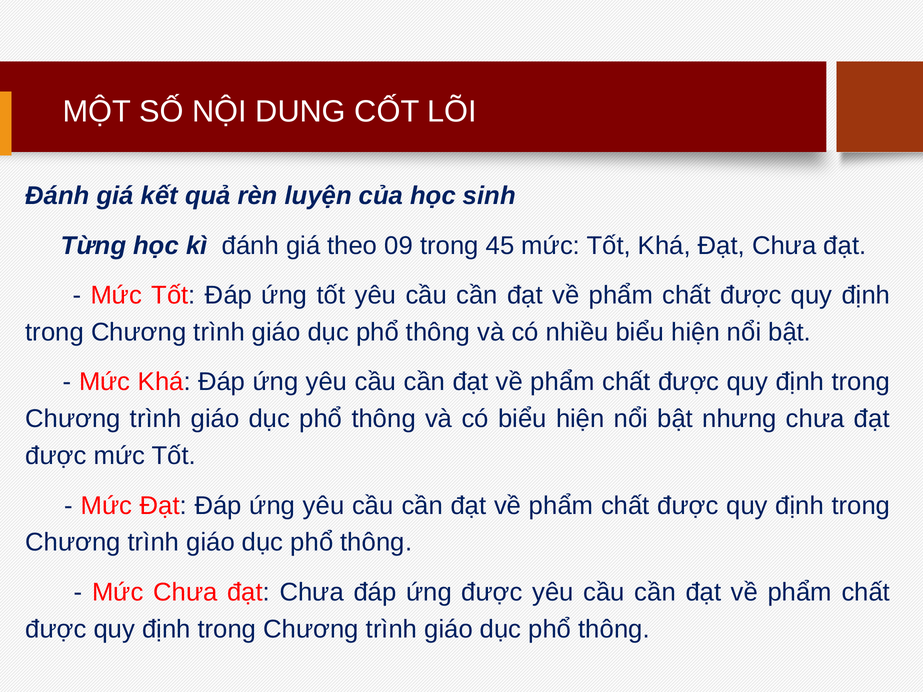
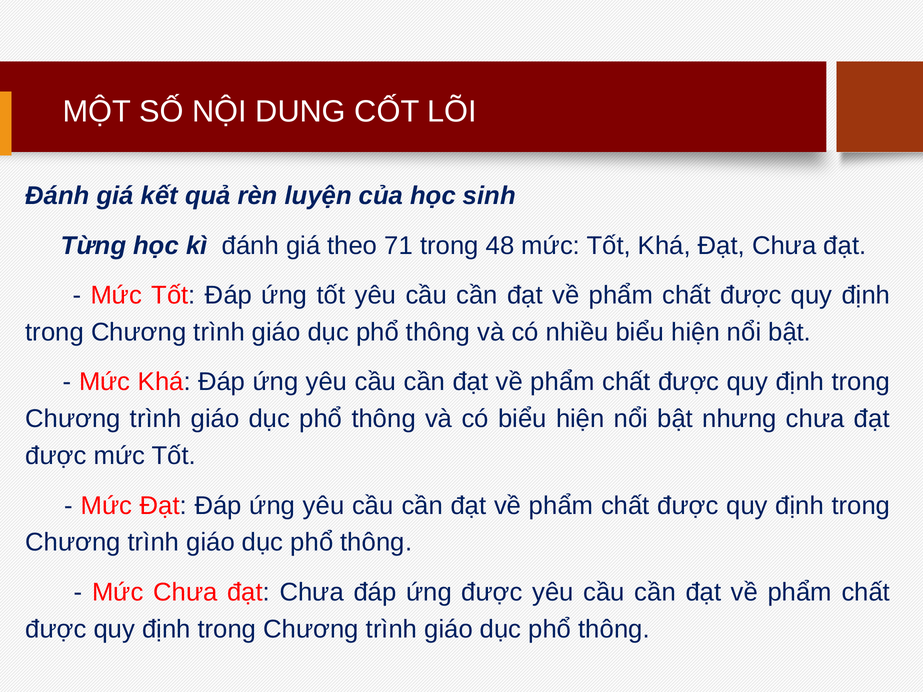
09: 09 -> 71
45: 45 -> 48
